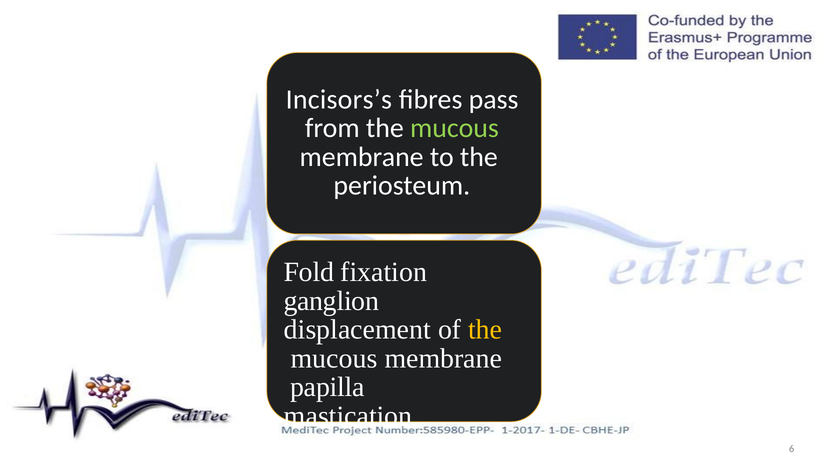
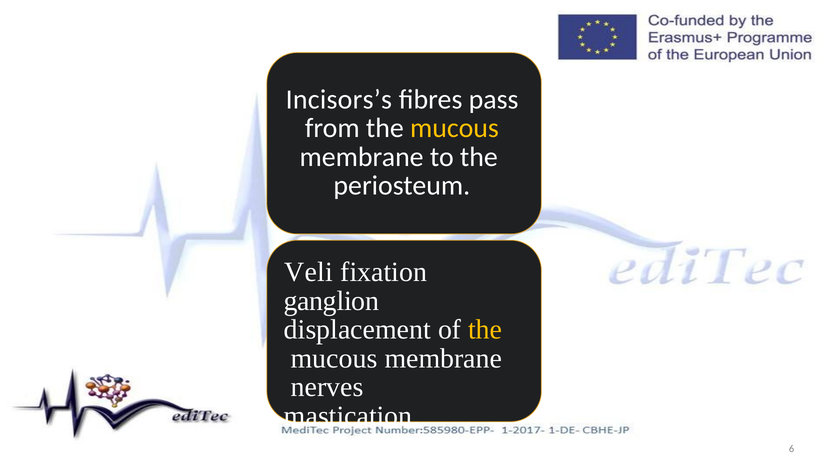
mucous at (454, 128) colour: light green -> yellow
Fold: Fold -> Veli
papilla: papilla -> nerves
